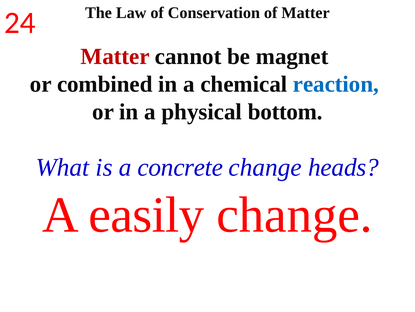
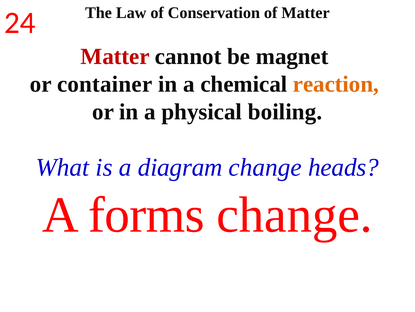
combined: combined -> container
reaction colour: blue -> orange
bottom: bottom -> boiling
concrete: concrete -> diagram
easily: easily -> forms
